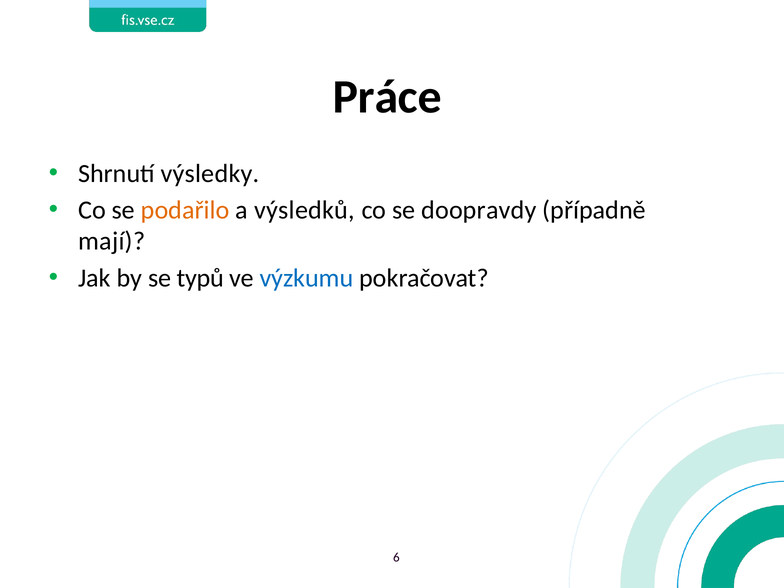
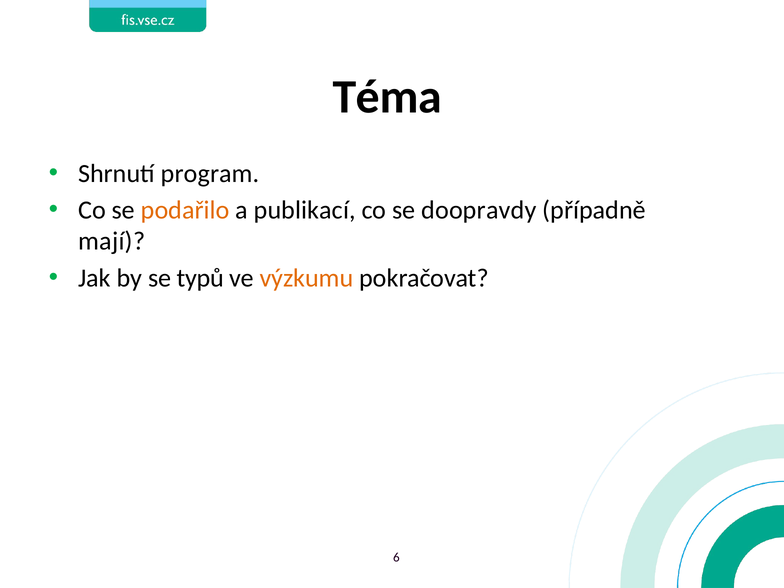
Práce: Práce -> Téma
výsledky: výsledky -> program
výsledků: výsledků -> publikací
výzkumu colour: blue -> orange
